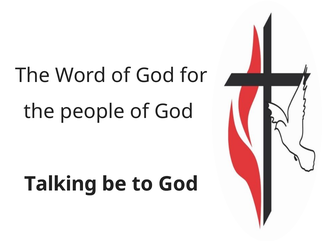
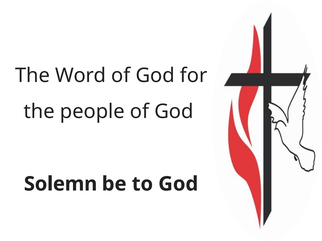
Talking: Talking -> Solemn
